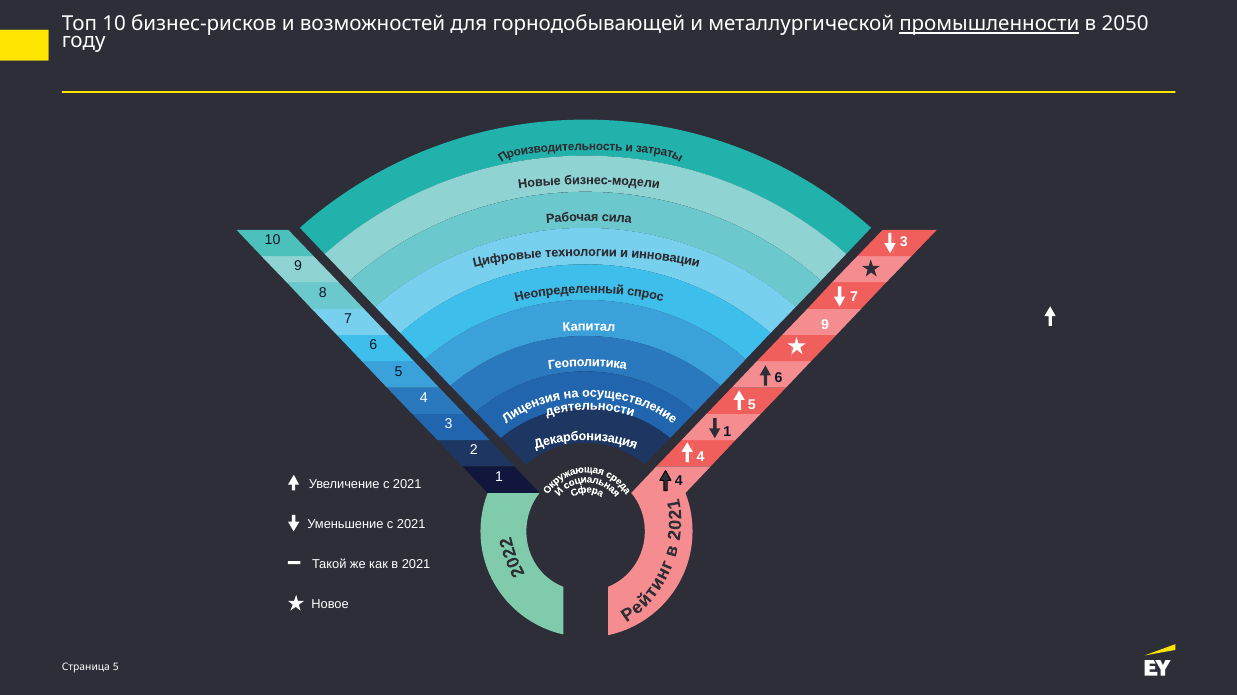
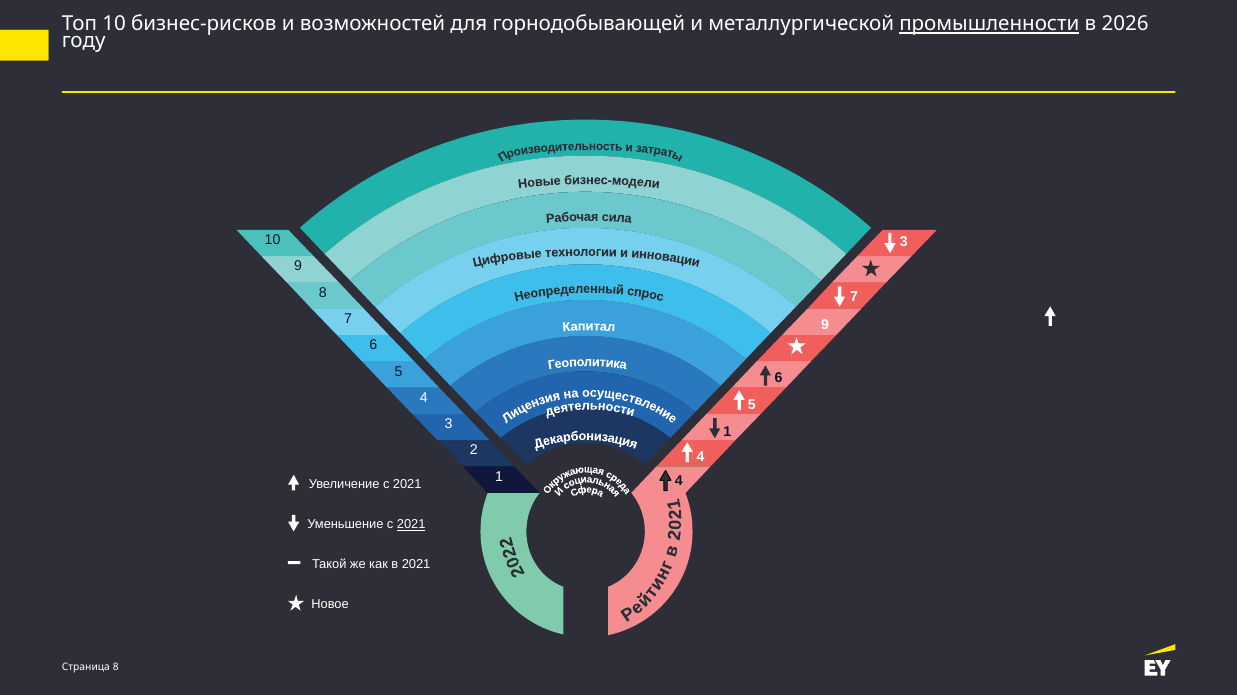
2050: 2050 -> 2026
2021 at (411, 525) underline: none -> present
Страница 5: 5 -> 8
